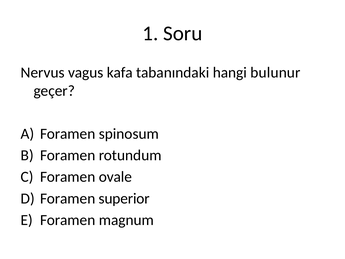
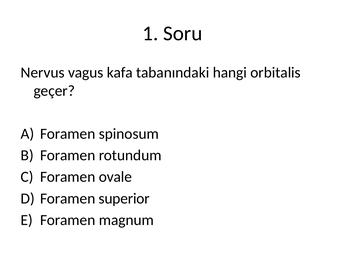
bulunur: bulunur -> orbitalis
